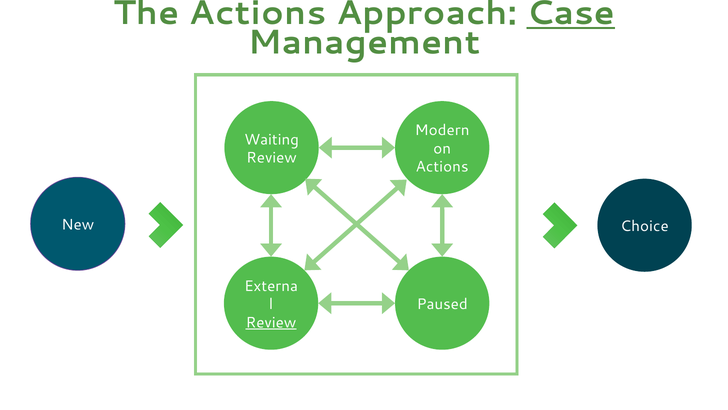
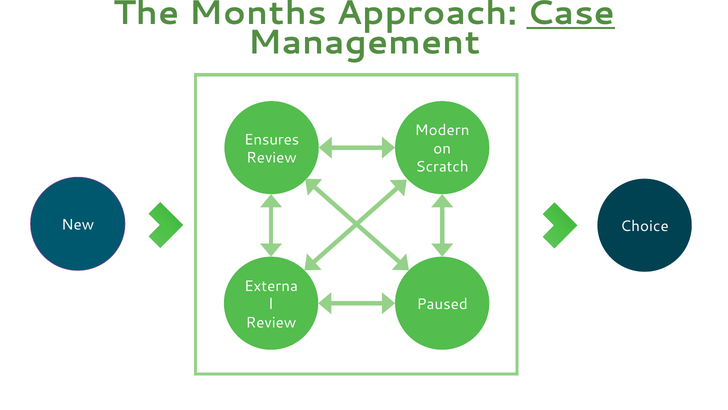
The Actions: Actions -> Months
Waiting: Waiting -> Ensures
Actions at (442, 167): Actions -> Scratch
Review at (271, 322) underline: present -> none
